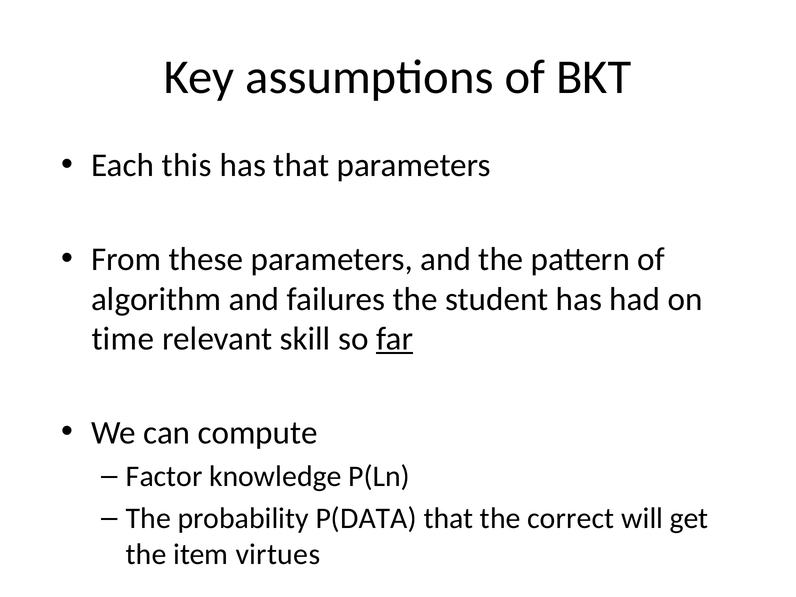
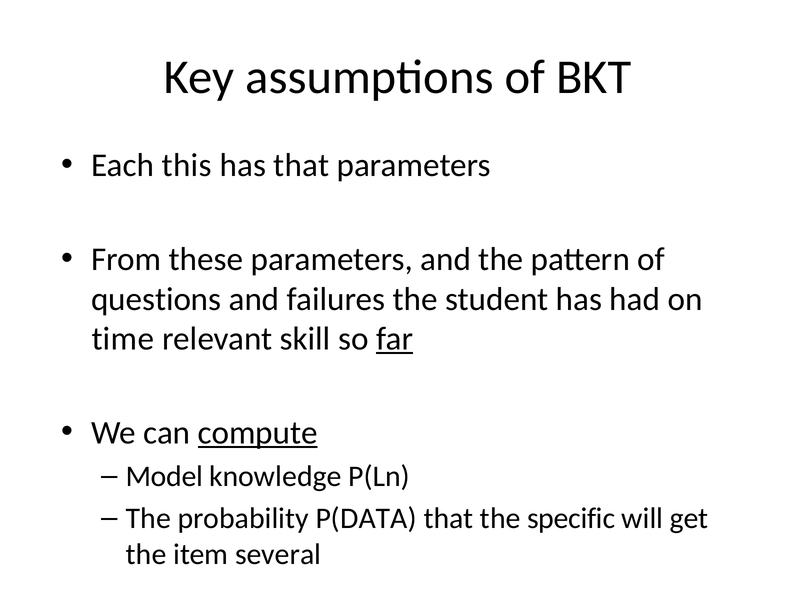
algorithm: algorithm -> questions
compute underline: none -> present
Factor: Factor -> Model
correct: correct -> specific
virtues: virtues -> several
